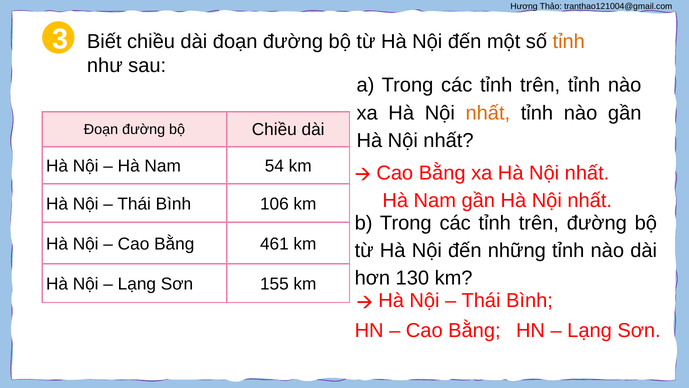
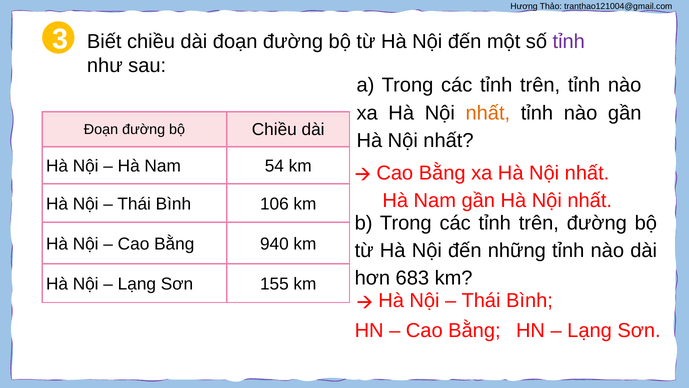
tỉnh at (569, 41) colour: orange -> purple
461: 461 -> 940
130: 130 -> 683
